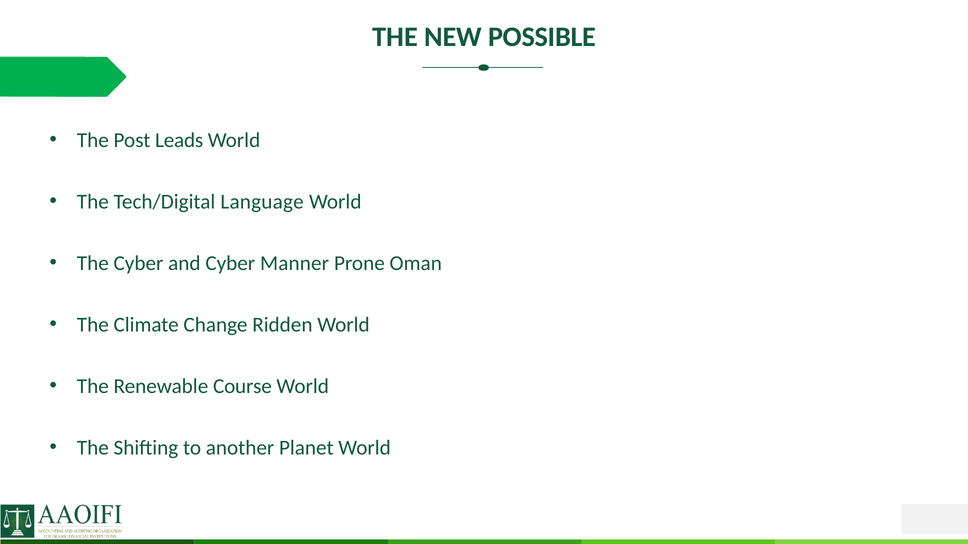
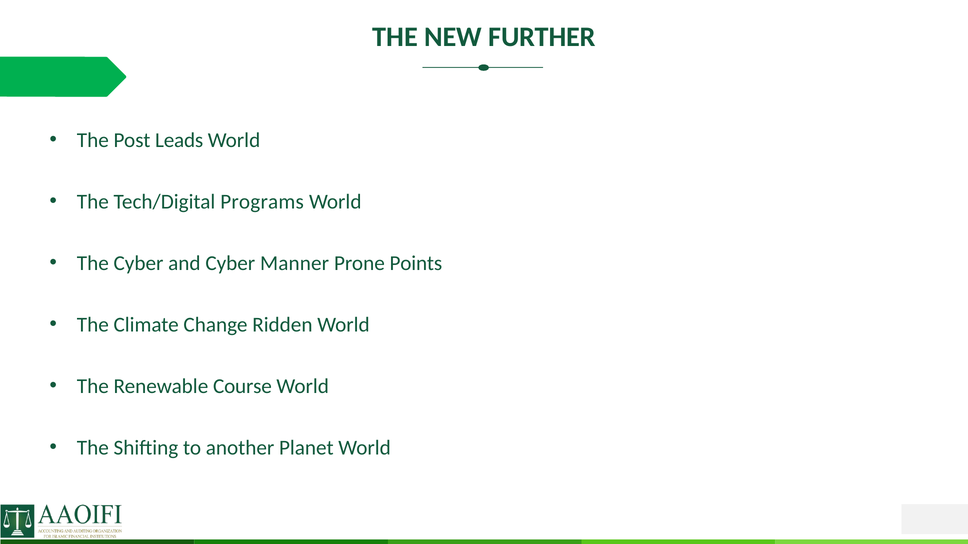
POSSIBLE: POSSIBLE -> FURTHER
Language: Language -> Programs
Oman: Oman -> Points
